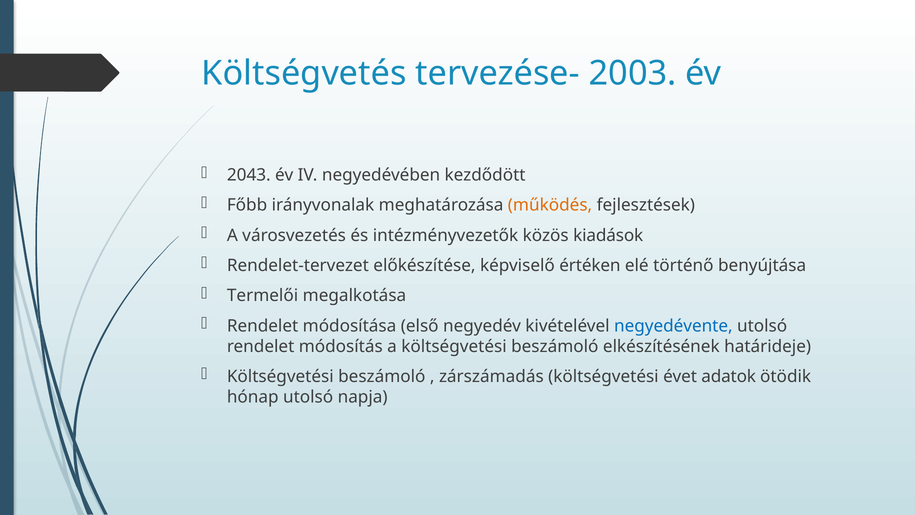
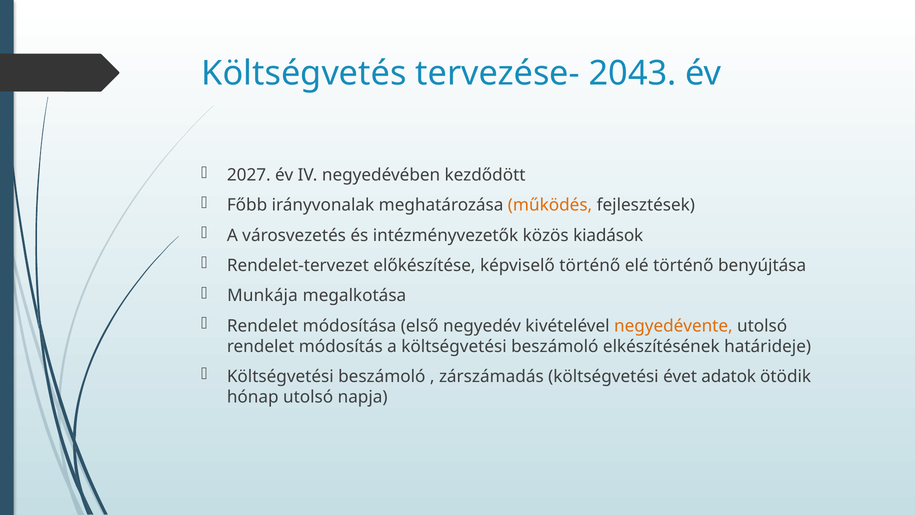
2003: 2003 -> 2043
2043: 2043 -> 2027
képviselő értéken: értéken -> történő
Termelői: Termelői -> Munkája
negyedévente colour: blue -> orange
